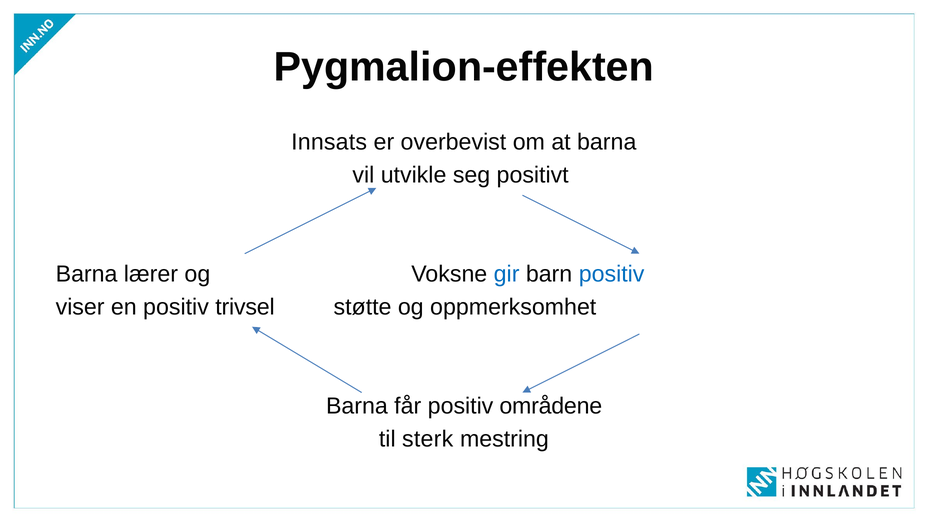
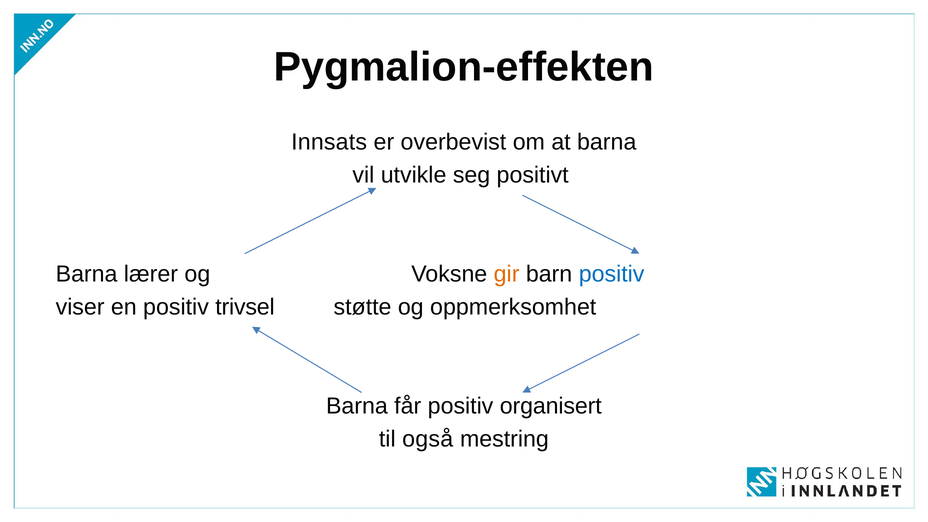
gir colour: blue -> orange
områdene: områdene -> organisert
sterk: sterk -> også
